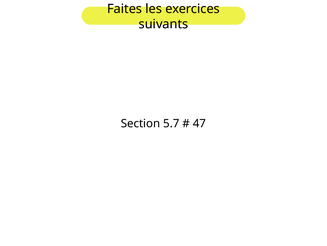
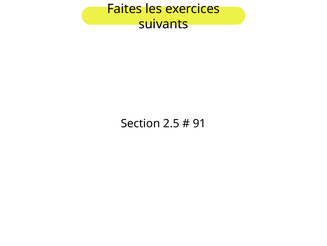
5.7: 5.7 -> 2.5
47: 47 -> 91
